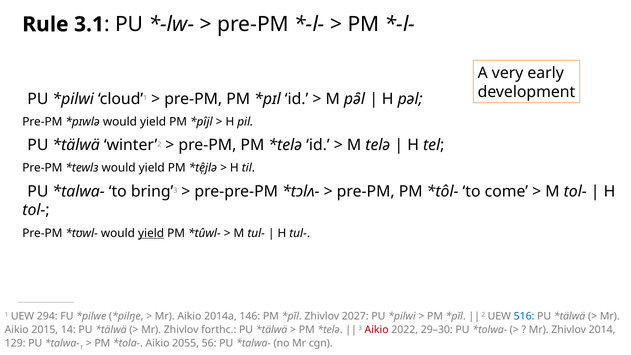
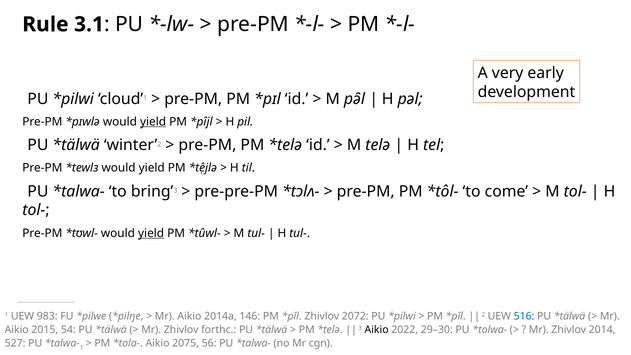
yield at (153, 122) underline: none -> present
294: 294 -> 983
2027: 2027 -> 2072
14: 14 -> 54
Aikio at (377, 330) colour: red -> black
129: 129 -> 527
2055: 2055 -> 2075
